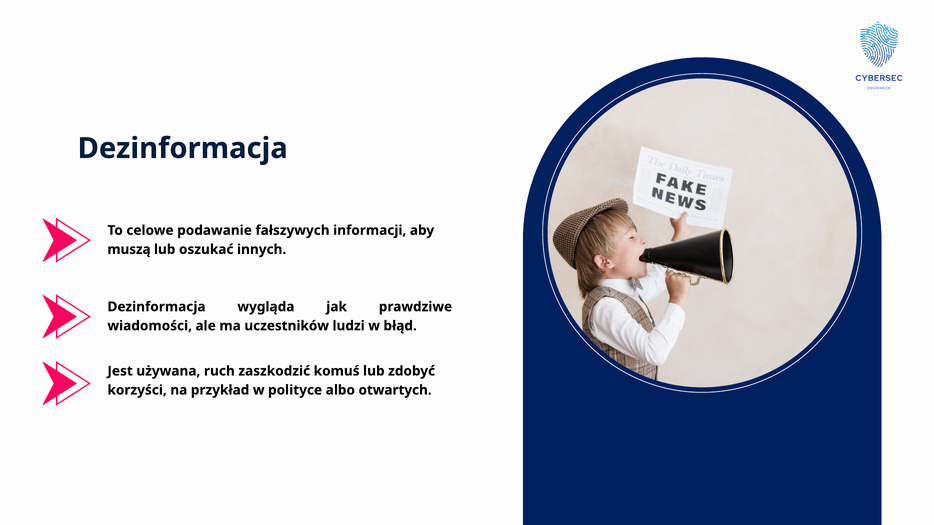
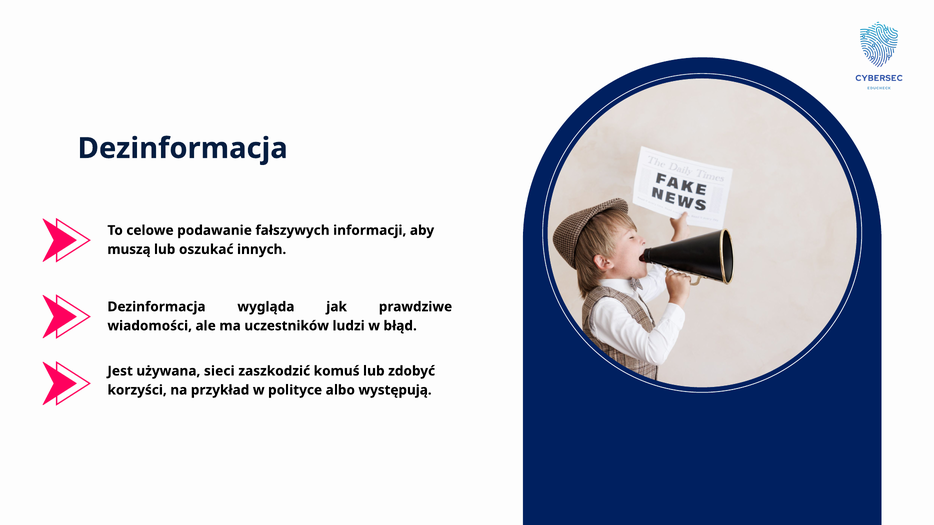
ruch: ruch -> sieci
otwartych: otwartych -> występują
